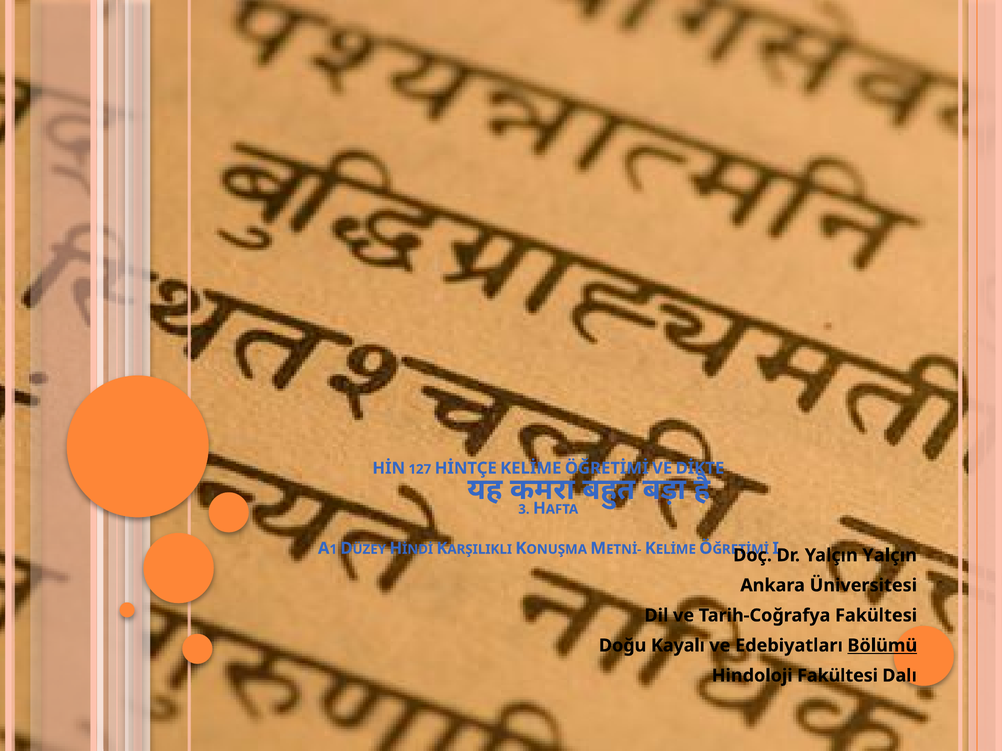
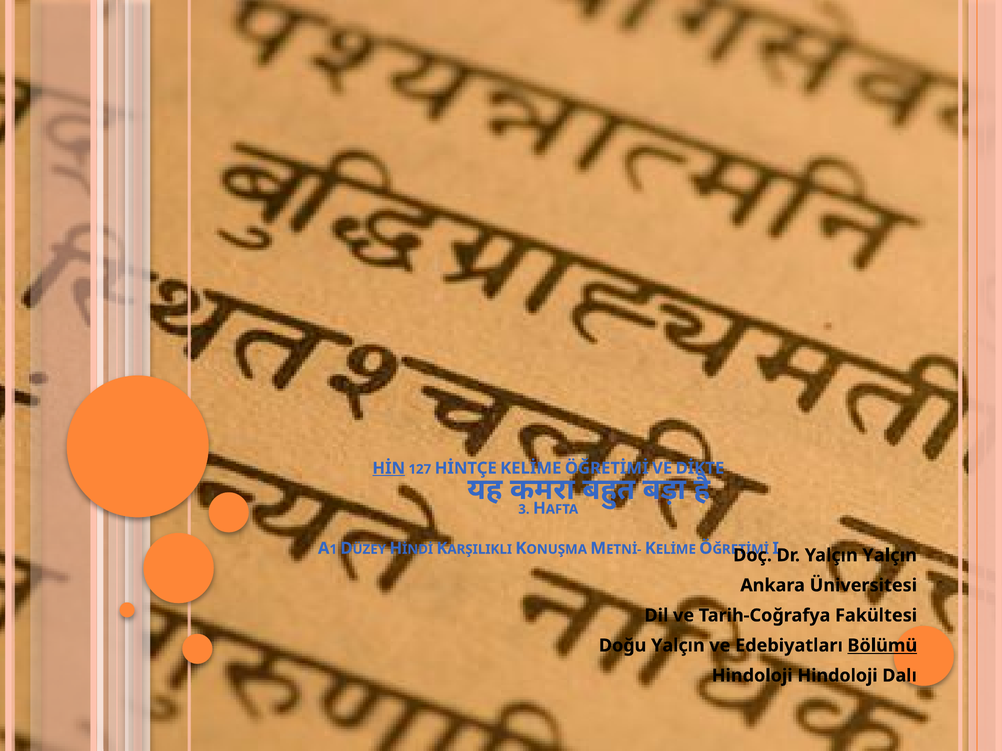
HİN underline: none -> present
Doğu Kayalı: Kayalı -> Yalçın
Hindoloji Fakültesi: Fakültesi -> Hindoloji
